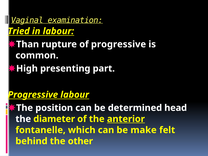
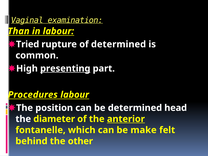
Tried: Tried -> Than
Than: Than -> Tried
of progressive: progressive -> determined
presenting underline: none -> present
Progressive at (33, 95): Progressive -> Procedures
